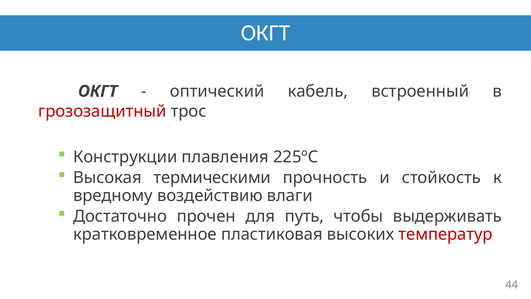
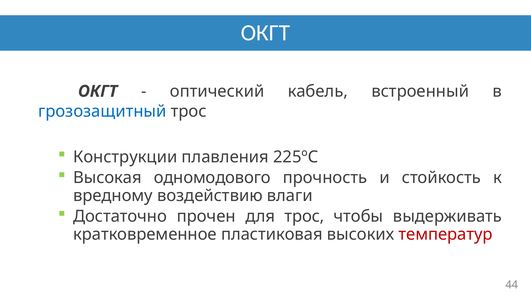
грозозащитный colour: red -> blue
термическими: термическими -> одномодового
для путь: путь -> трос
